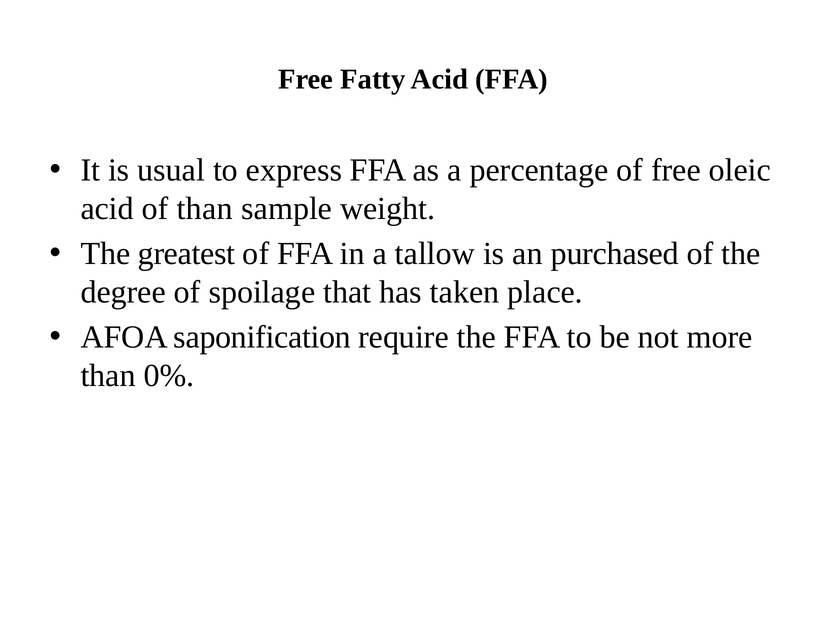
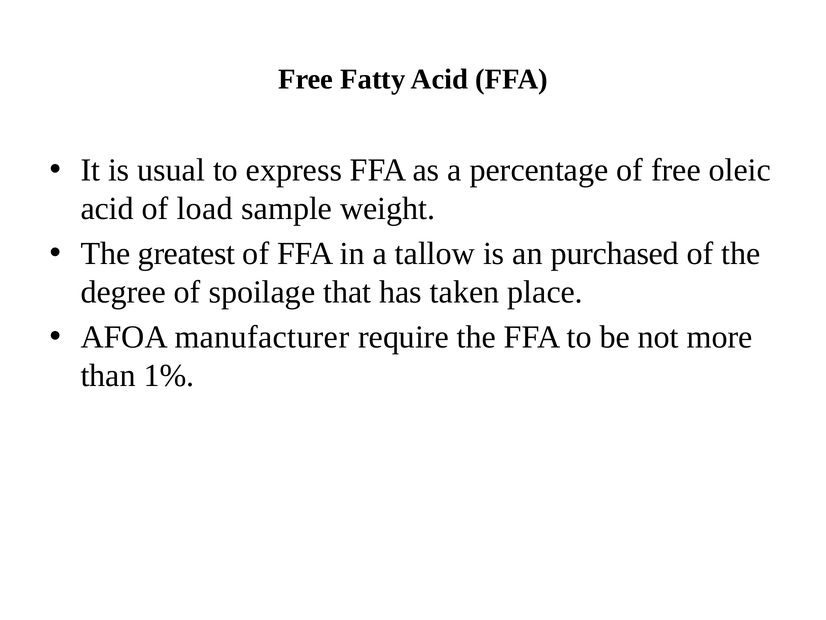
of than: than -> load
saponification: saponification -> manufacturer
0%: 0% -> 1%
